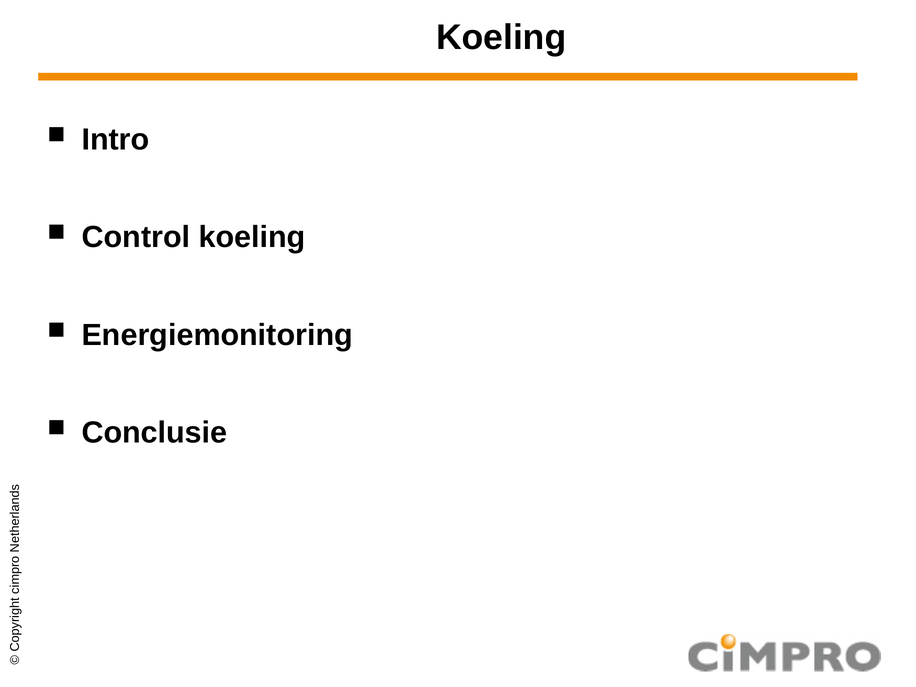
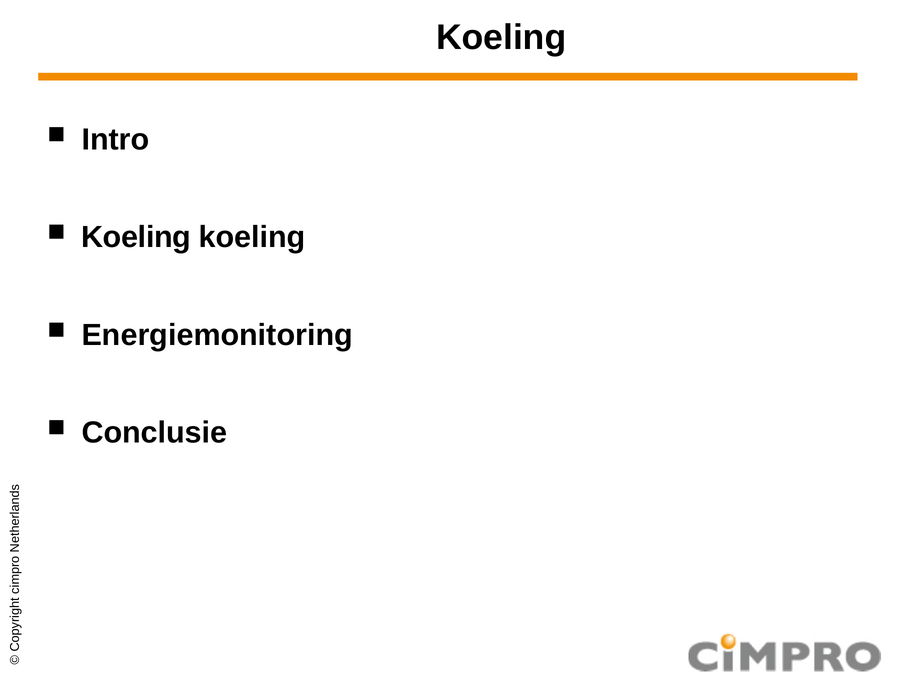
Control at (136, 237): Control -> Koeling
